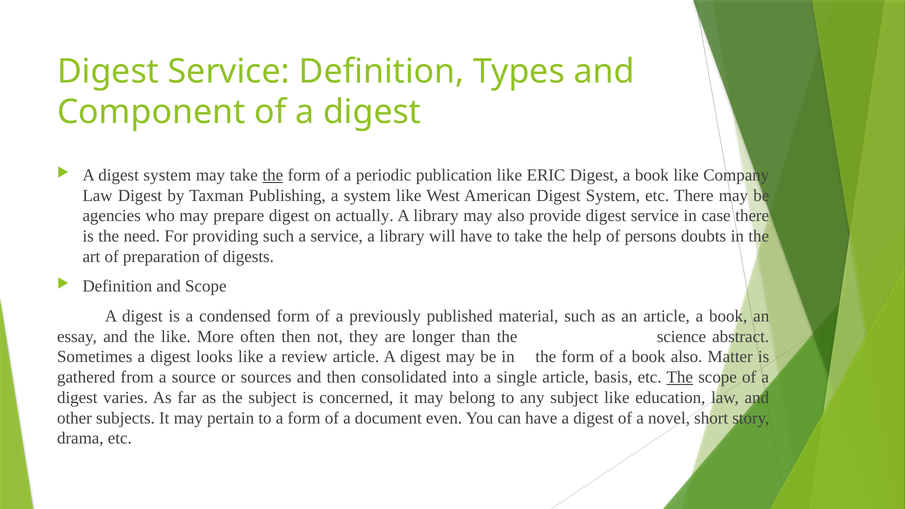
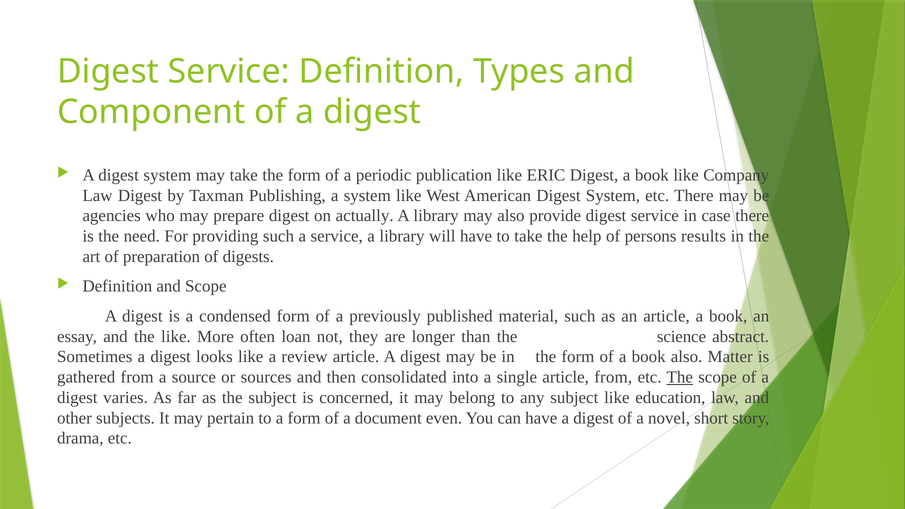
the at (273, 175) underline: present -> none
doubts: doubts -> results
often then: then -> loan
article basis: basis -> from
